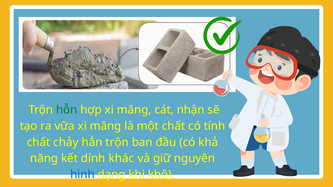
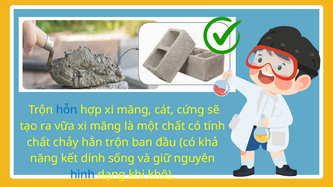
hỗn colour: green -> blue
nhận: nhận -> cứng
khác: khác -> sống
